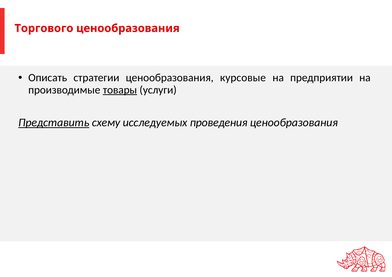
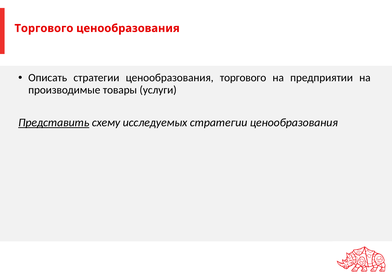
ценообразования курсовые: курсовые -> торгового
товары underline: present -> none
исследуемых проведения: проведения -> стратегии
